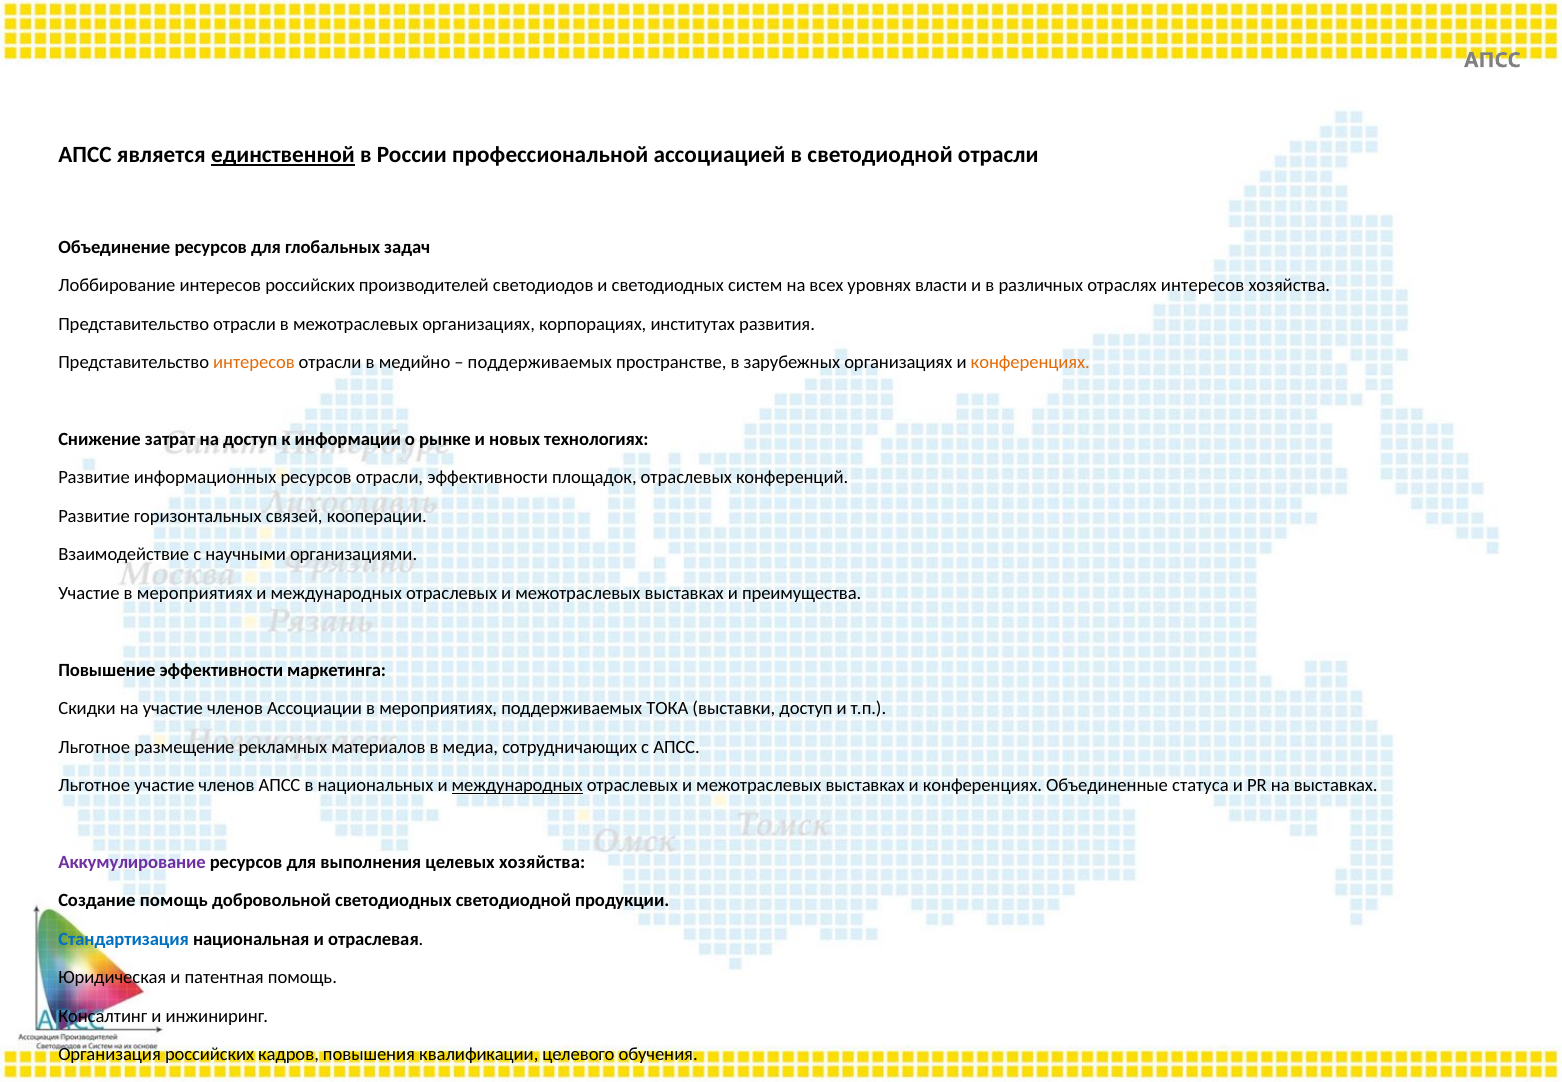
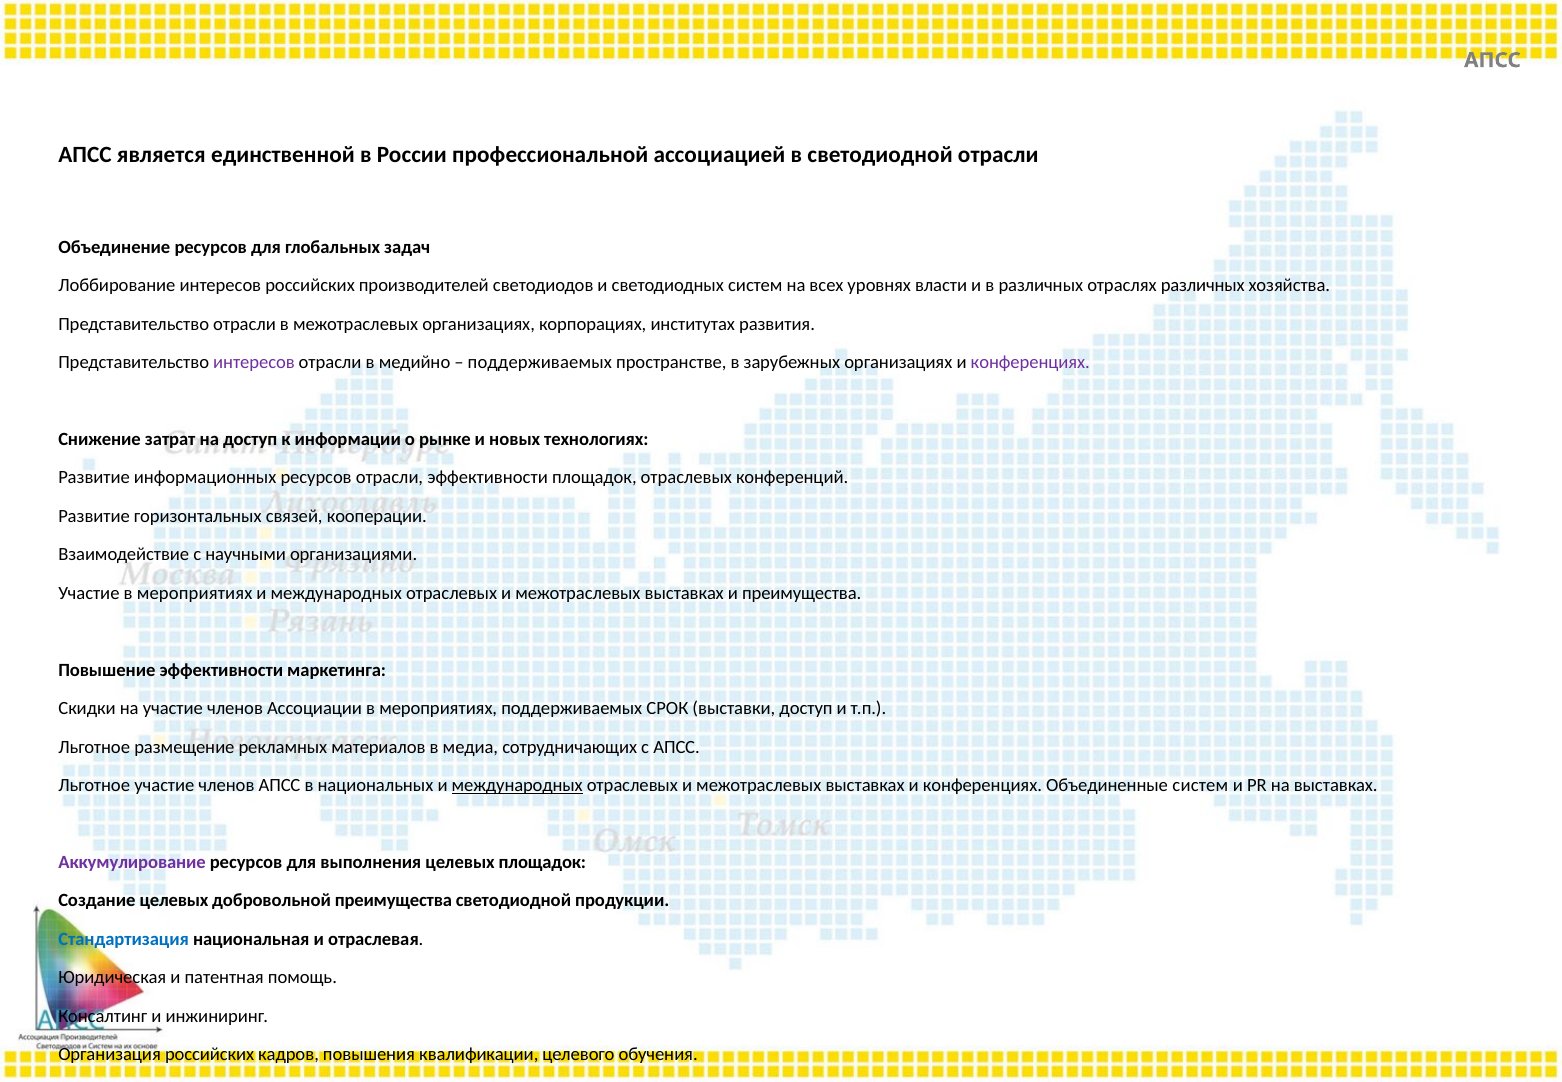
единственной underline: present -> none
отраслях интересов: интересов -> различных
интересов at (254, 362) colour: orange -> purple
конференциях at (1030, 362) colour: orange -> purple
ТОКА: ТОКА -> СРОК
Объединенные статуса: статуса -> систем
целевых хозяйства: хозяйства -> площадок
Создание помощь: помощь -> целевых
добровольной светодиодных: светодиодных -> преимущества
